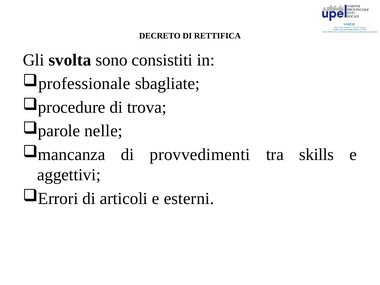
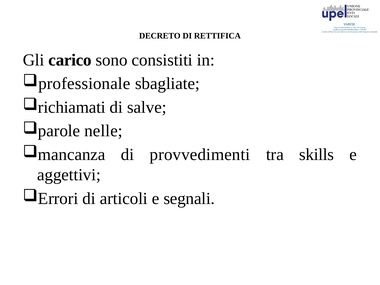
svolta: svolta -> carico
procedure: procedure -> richiamati
trova: trova -> salve
esterni: esterni -> segnali
